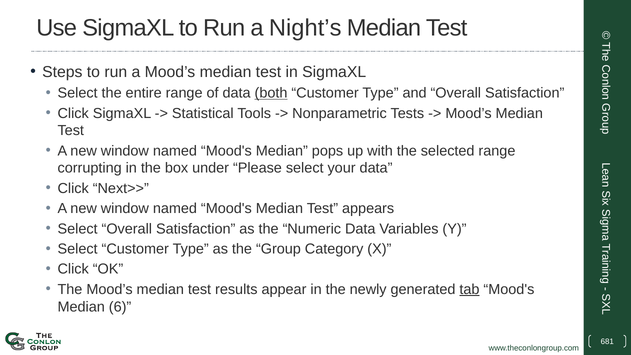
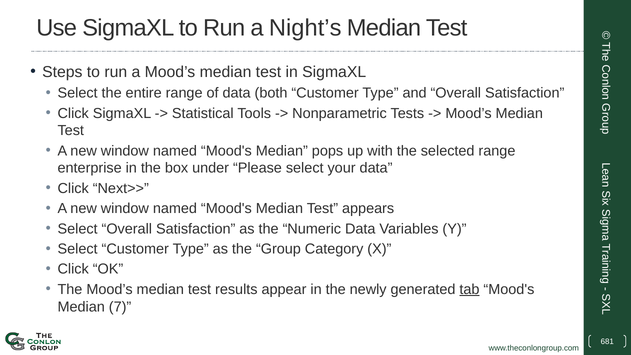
both underline: present -> none
corrupting: corrupting -> enterprise
6: 6 -> 7
